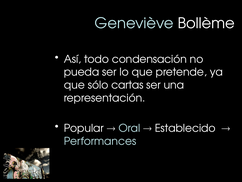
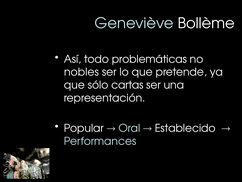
condensación: condensación -> problemáticas
pueda: pueda -> nobles
